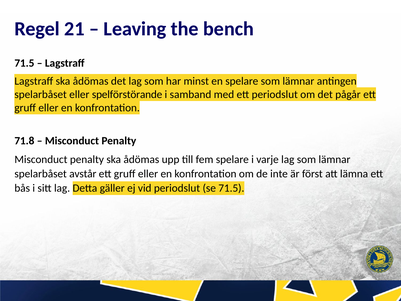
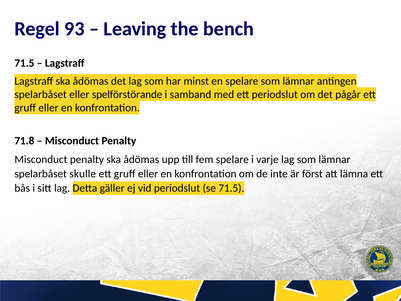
21: 21 -> 93
avstår: avstår -> skulle
